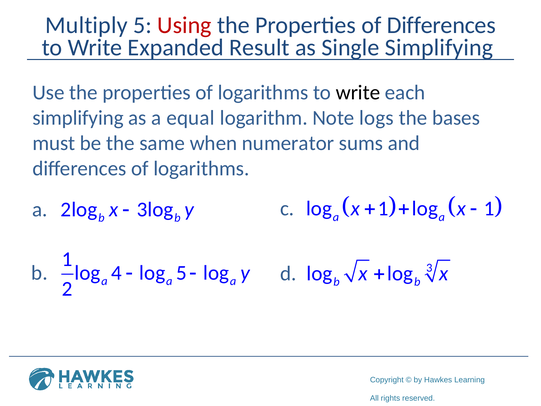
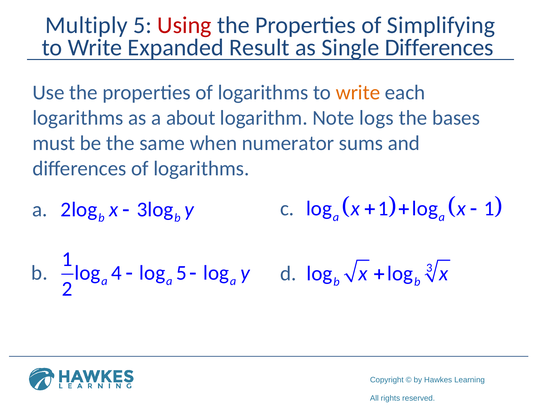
of Differences: Differences -> Simplifying
Single Simplifying: Simplifying -> Differences
write at (358, 93) colour: black -> orange
simplifying at (78, 118): simplifying -> logarithms
equal: equal -> about
